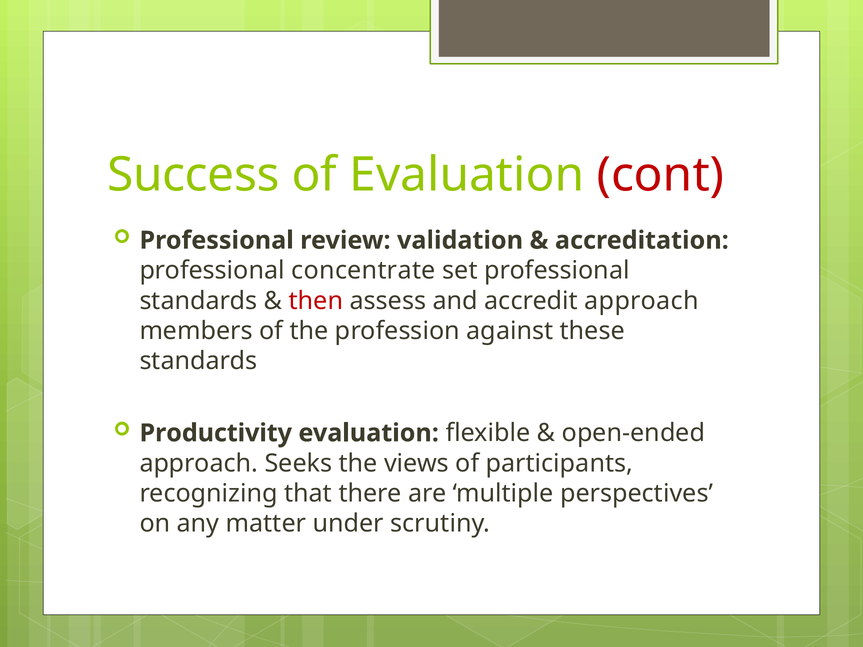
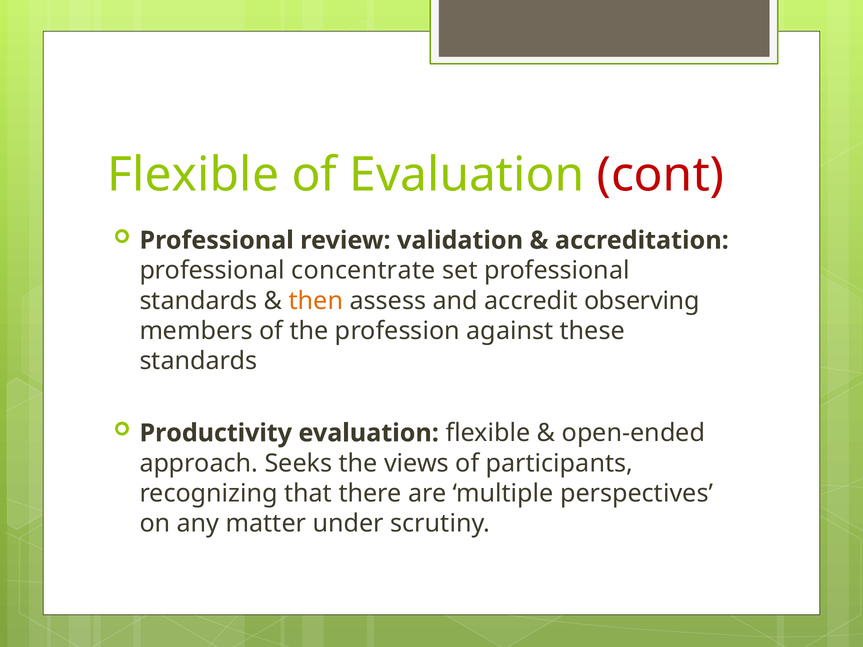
Success at (193, 175): Success -> Flexible
then colour: red -> orange
accredit approach: approach -> observing
